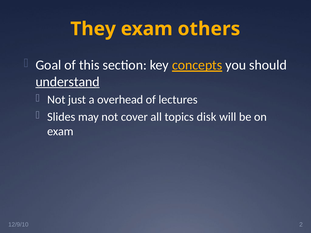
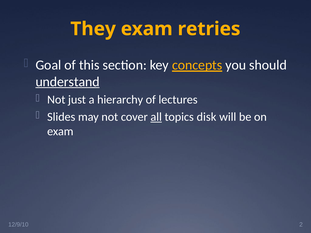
others: others -> retries
overhead: overhead -> hierarchy
all underline: none -> present
